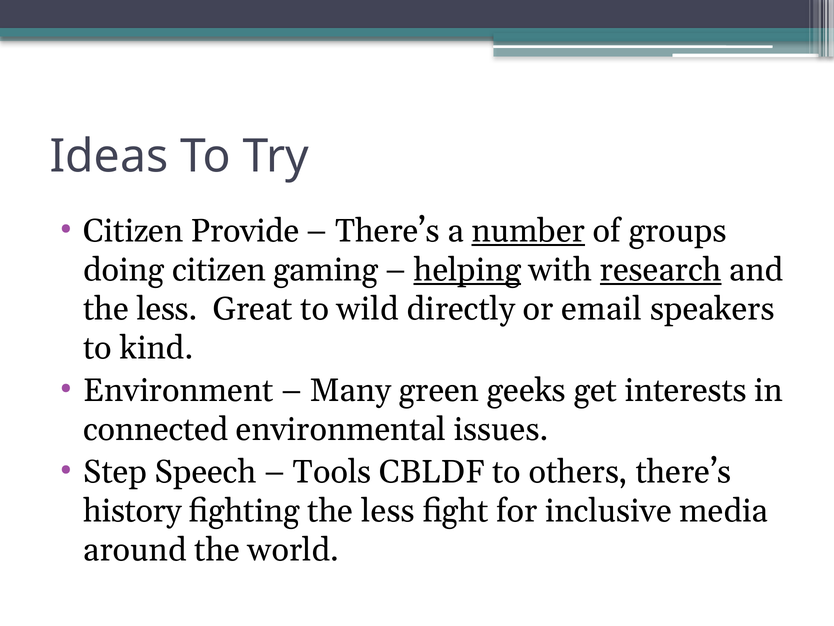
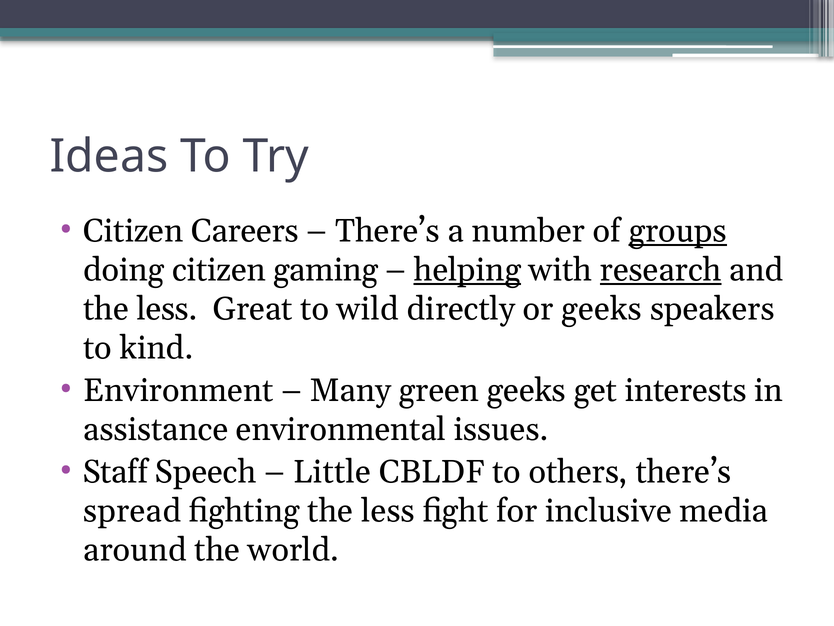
Provide: Provide -> Careers
number underline: present -> none
groups underline: none -> present
or email: email -> geeks
connected: connected -> assistance
Step: Step -> Staff
Tools: Tools -> Little
history: history -> spread
